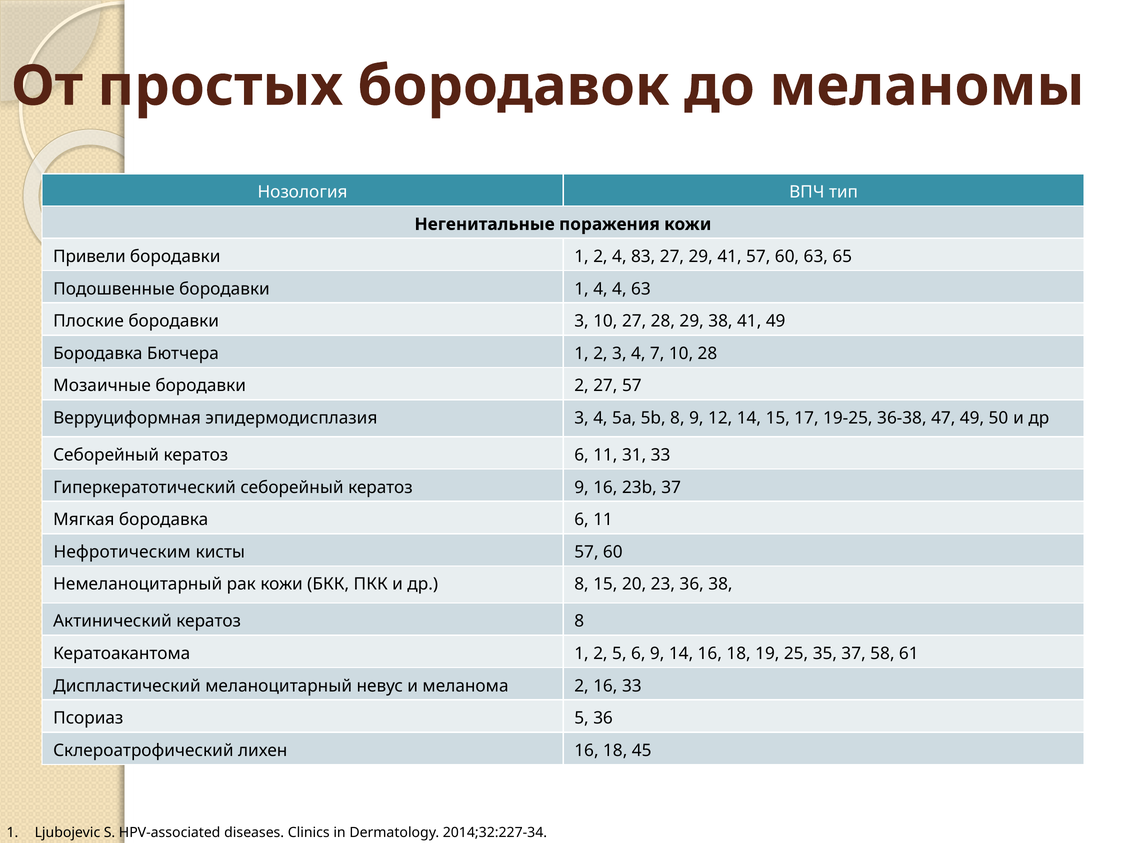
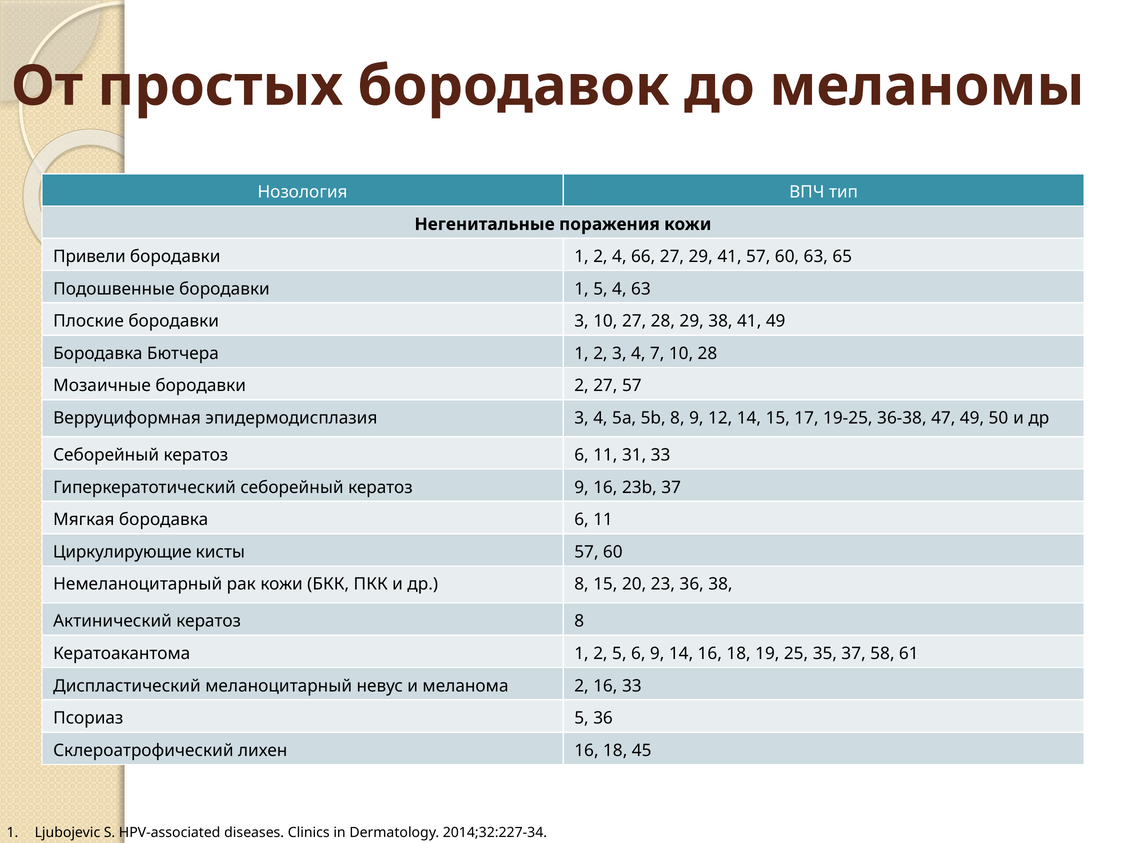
83: 83 -> 66
1 4: 4 -> 5
Нефротическим: Нефротическим -> Циркулирующие
